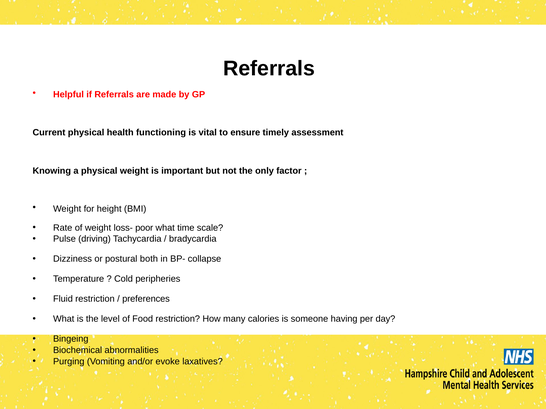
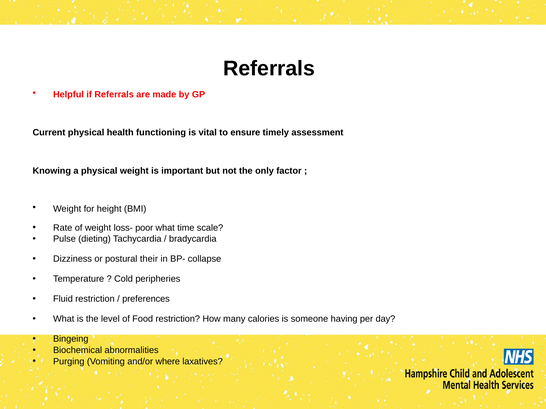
driving: driving -> dieting
both: both -> their
evoke: evoke -> where
